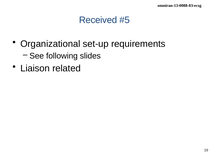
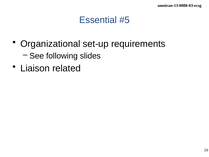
Received: Received -> Essential
